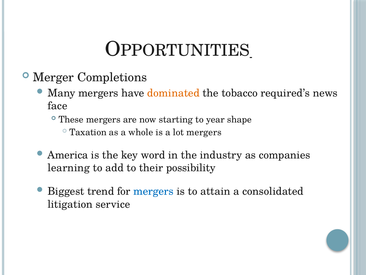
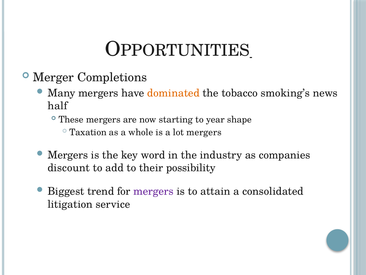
required’s: required’s -> smoking’s
face: face -> half
America at (68, 155): America -> Mergers
learning: learning -> discount
mergers at (154, 191) colour: blue -> purple
